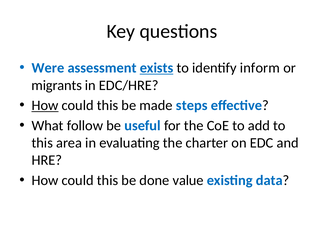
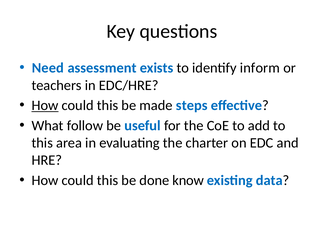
Were: Were -> Need
exists underline: present -> none
migrants: migrants -> teachers
value: value -> know
